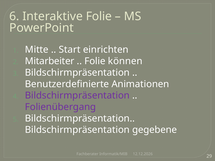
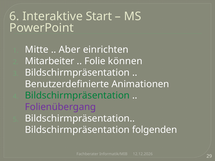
Interaktive Folie: Folie -> Start
Start: Start -> Aber
Bildschirmpräsentation at (77, 96) colour: purple -> green
gegebene: gegebene -> folgenden
